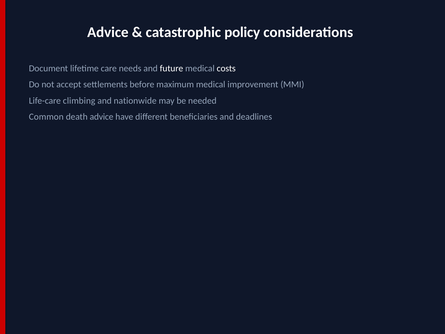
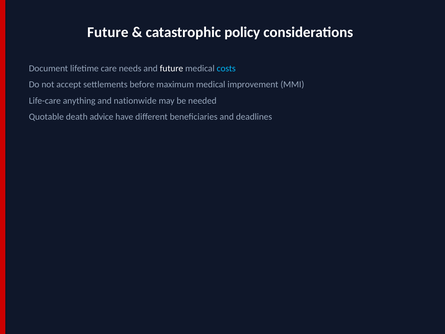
Advice at (108, 32): Advice -> Future
costs colour: white -> light blue
climbing: climbing -> anything
Common: Common -> Quotable
